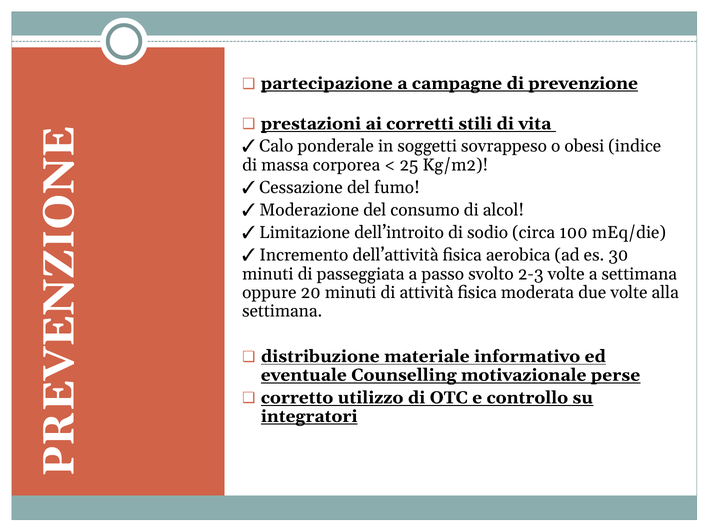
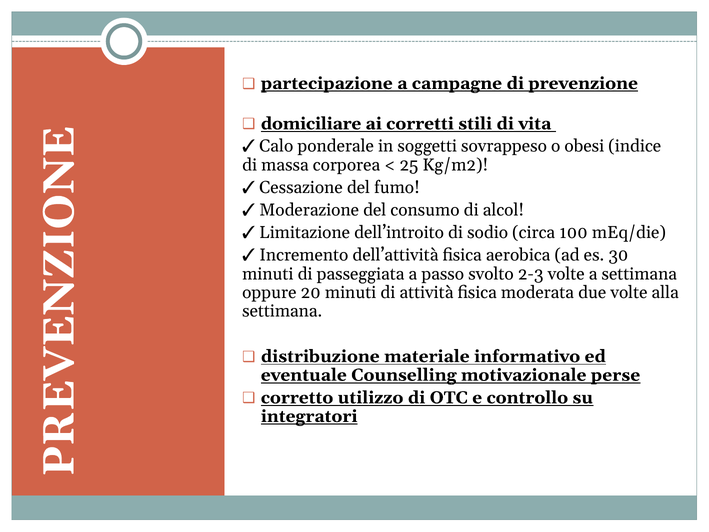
prestazioni: prestazioni -> domiciliare
